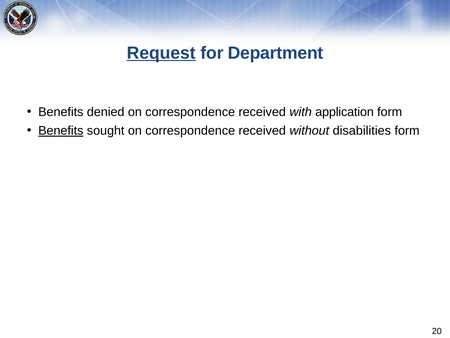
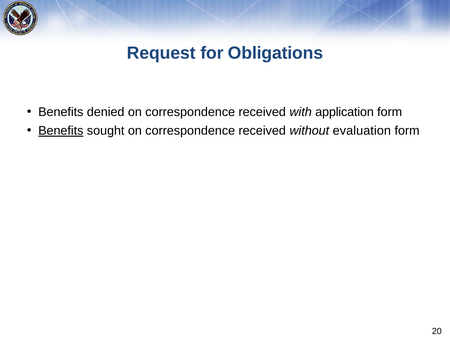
Request underline: present -> none
Department: Department -> Obligations
disabilities: disabilities -> evaluation
